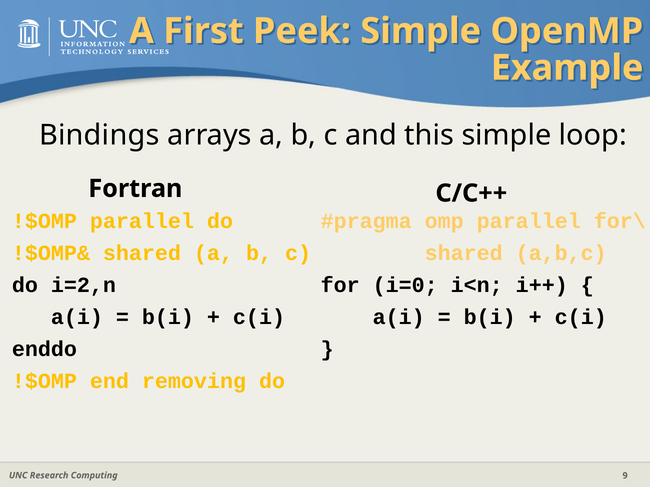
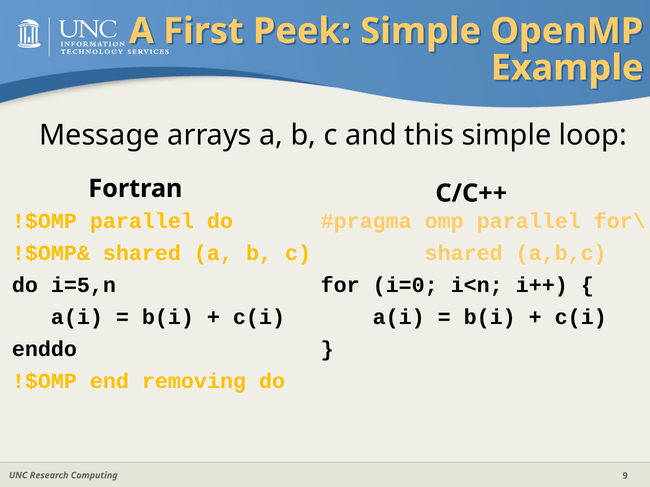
Bindings: Bindings -> Message
i=2,n: i=2,n -> i=5,n
